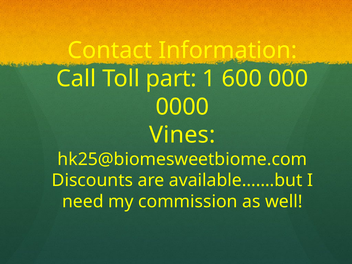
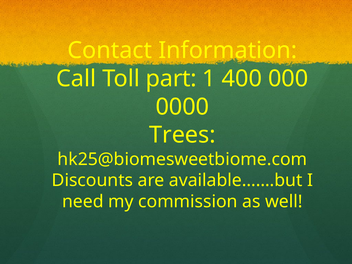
600: 600 -> 400
Vines: Vines -> Trees
